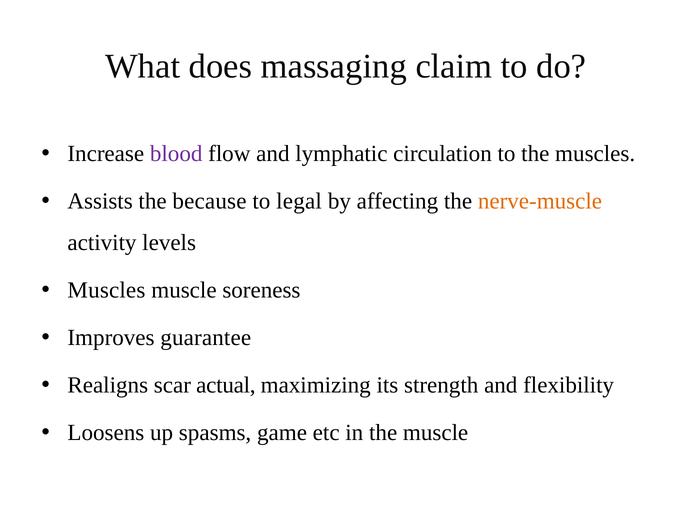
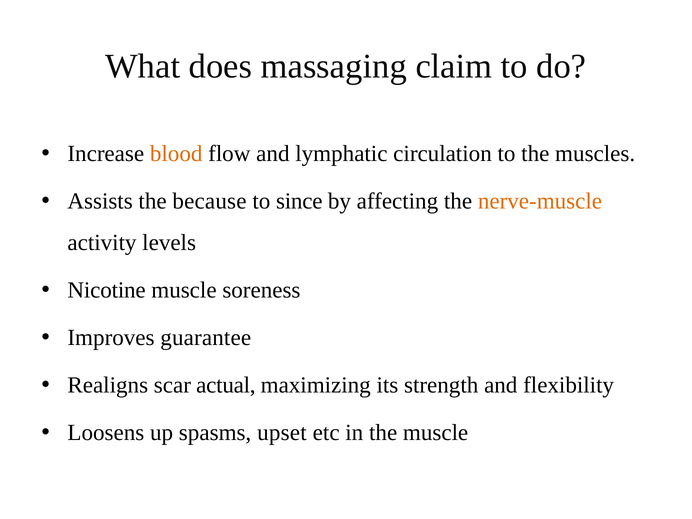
blood colour: purple -> orange
legal: legal -> since
Muscles at (106, 290): Muscles -> Nicotine
game: game -> upset
